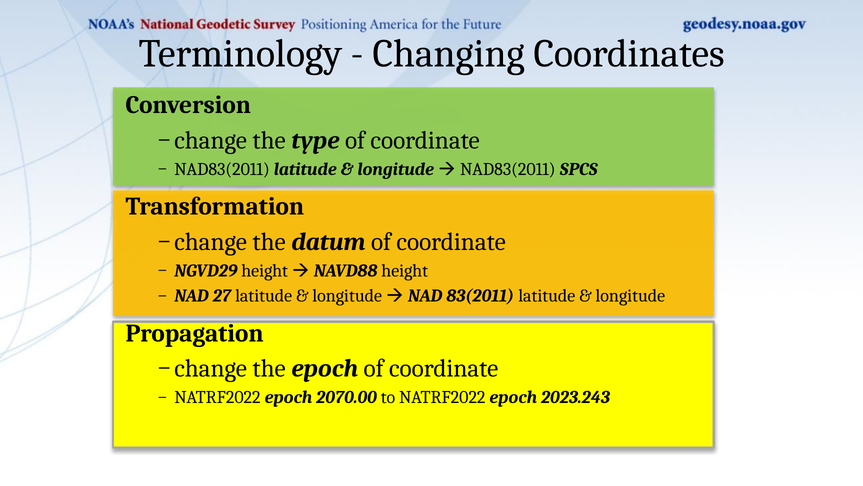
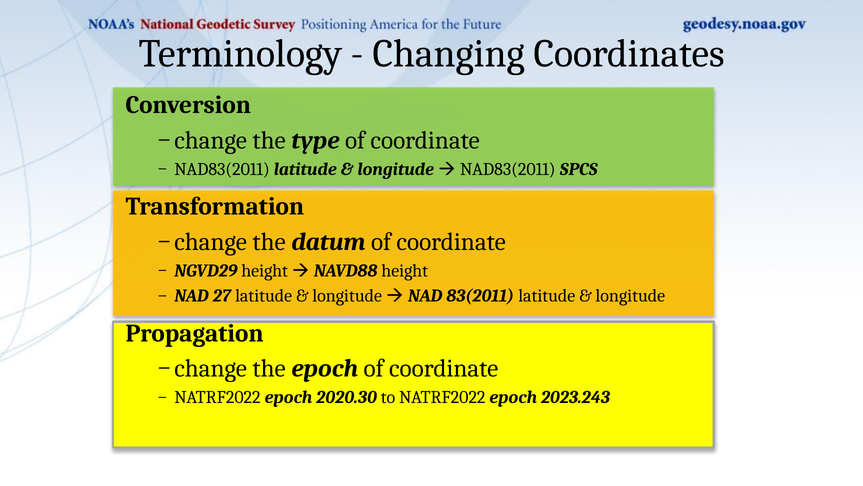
2070.00: 2070.00 -> 2020.30
